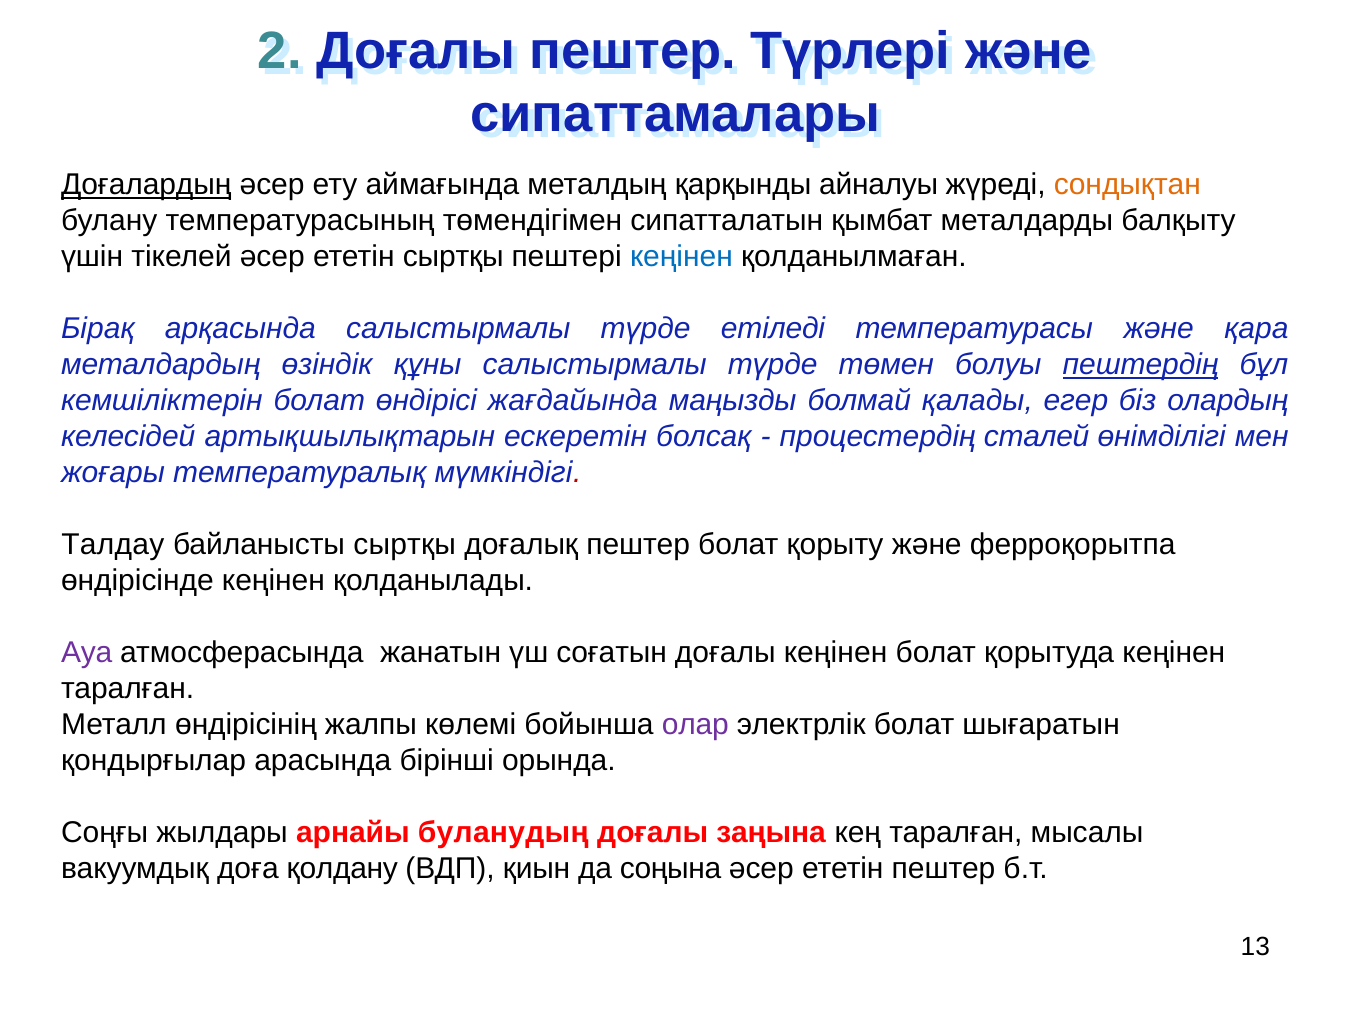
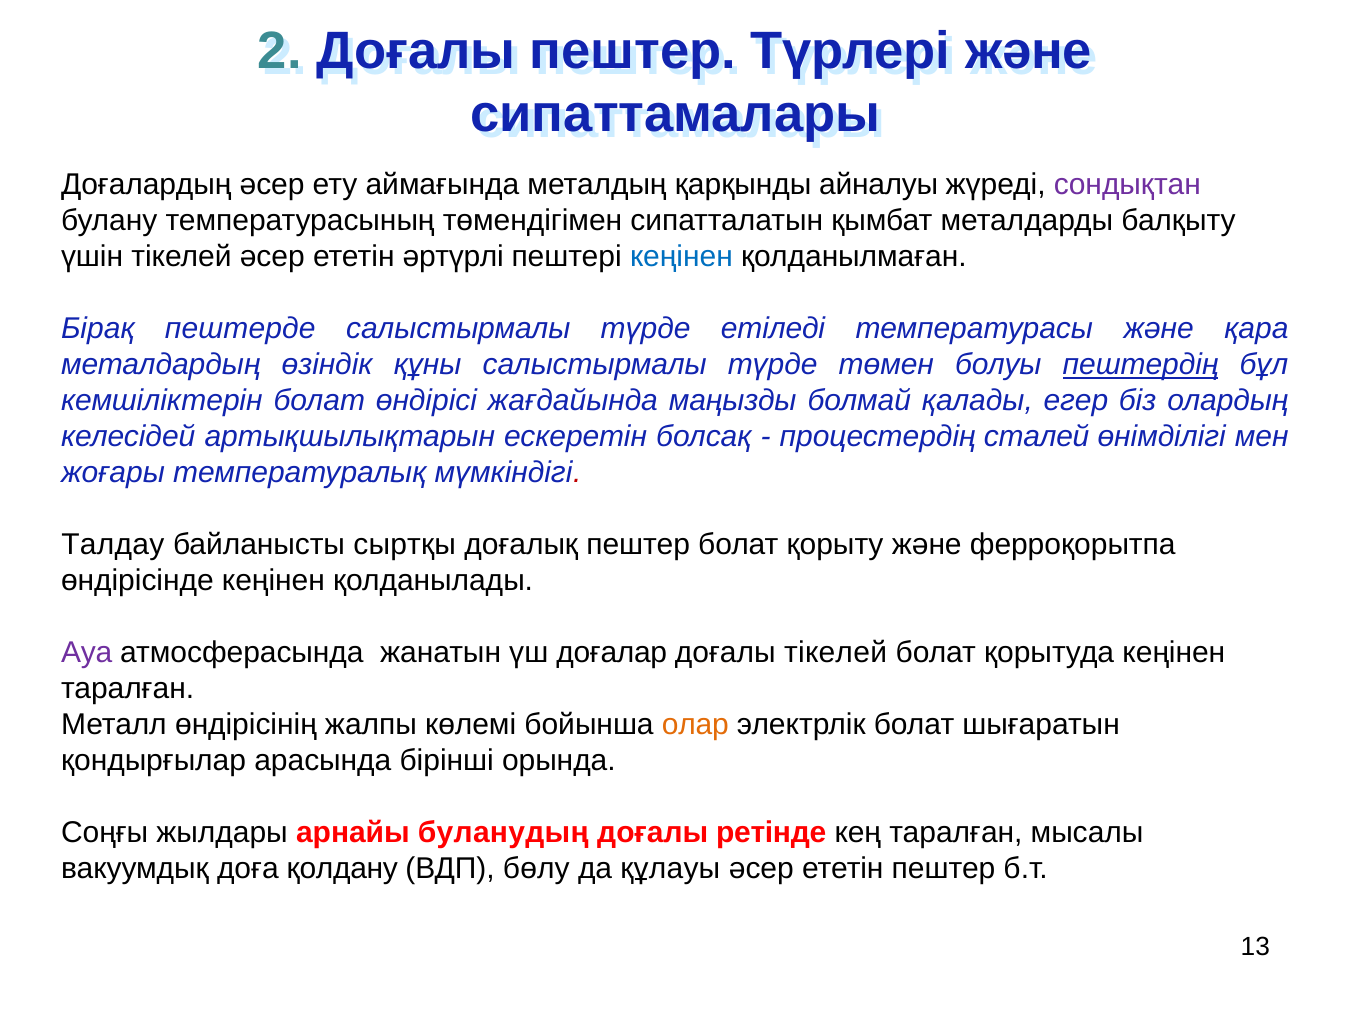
Доғалардың underline: present -> none
сондықтан colour: orange -> purple
ететін сыртқы: сыртқы -> әртүрлі
арқасында: арқасында -> пештерде
соғатын: соғатын -> доғалар
доғалы кеңінен: кеңінен -> тікелей
олар colour: purple -> orange
заңына: заңына -> ретінде
қиын: қиын -> бөлу
соңына: соңына -> құлауы
